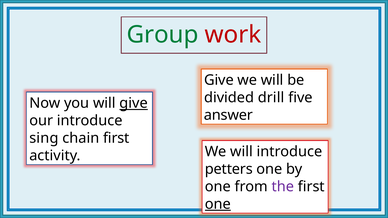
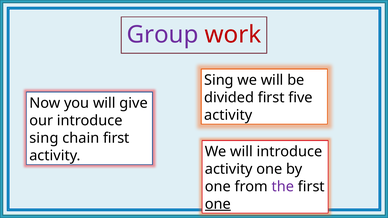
Group colour: green -> purple
Give at (219, 80): Give -> Sing
divided drill: drill -> first
give at (134, 103) underline: present -> none
answer at (228, 115): answer -> activity
petters at (229, 169): petters -> activity
